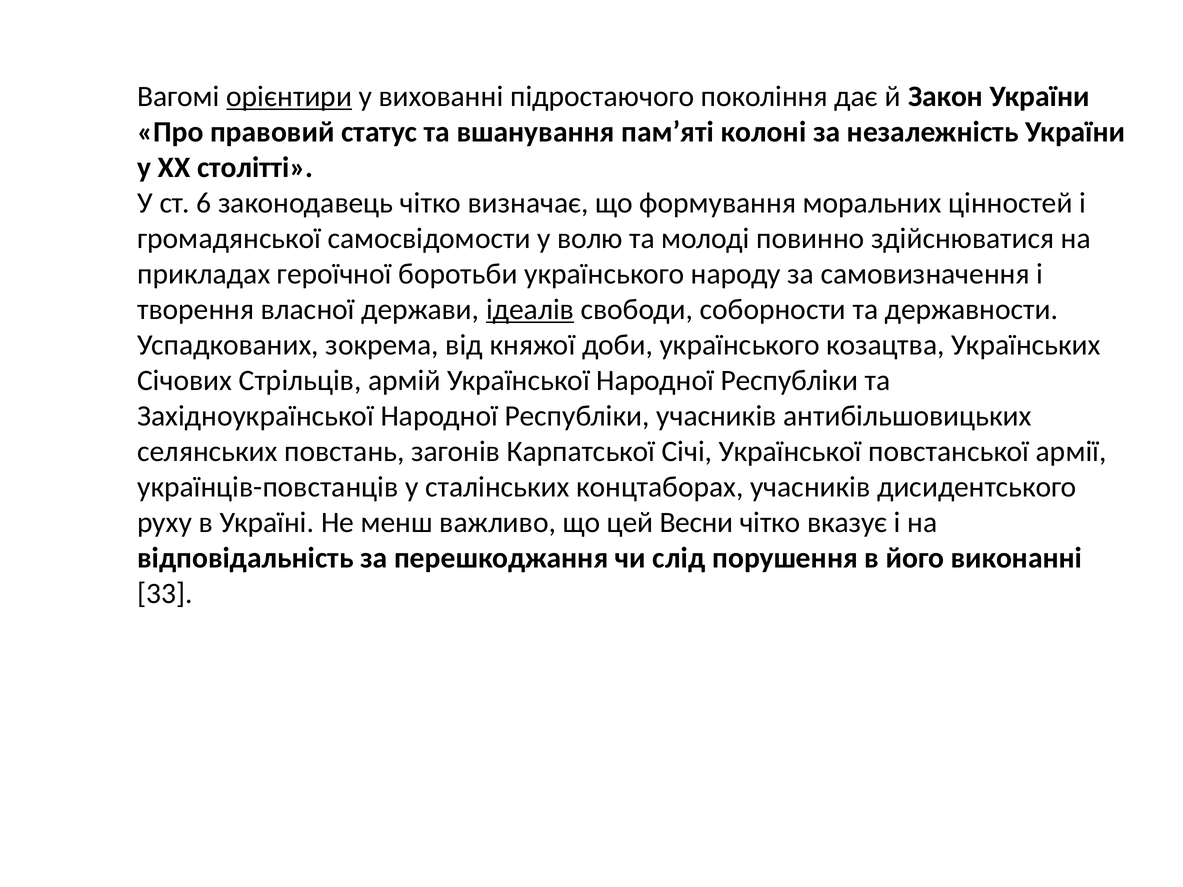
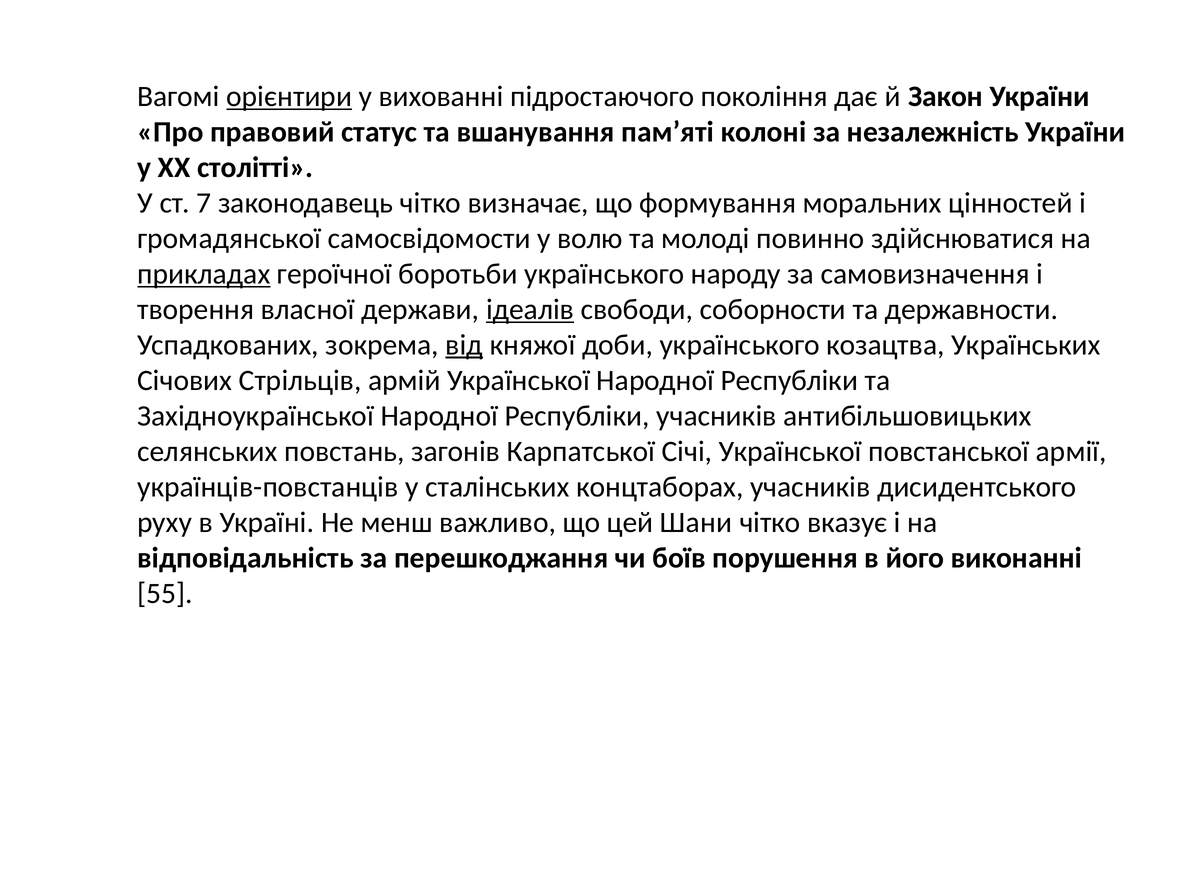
6: 6 -> 7
прикладах underline: none -> present
від underline: none -> present
Весни: Весни -> Шани
слід: слід -> боїв
33: 33 -> 55
